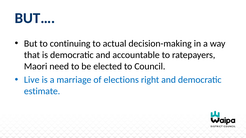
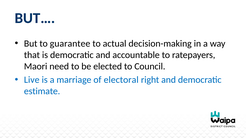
continuing: continuing -> guarantee
elections: elections -> electoral
